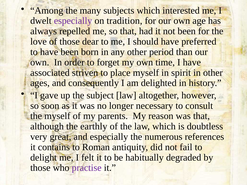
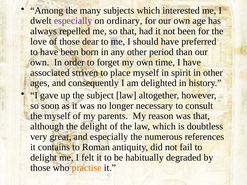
tradition: tradition -> ordinary
the earthly: earthly -> delight
practise colour: purple -> orange
